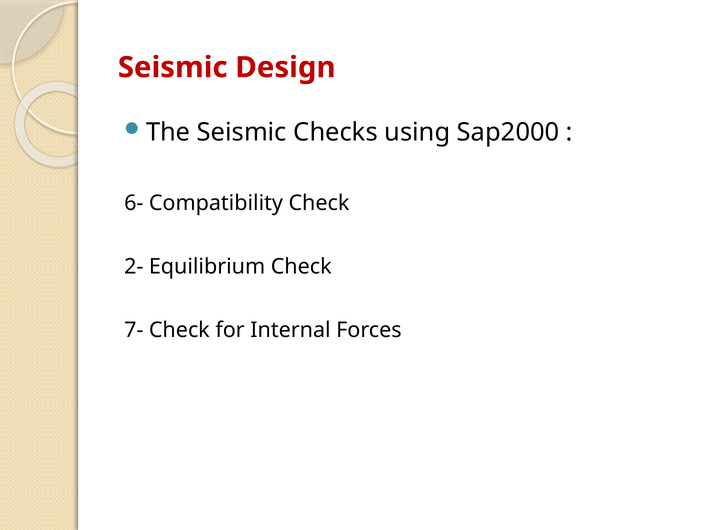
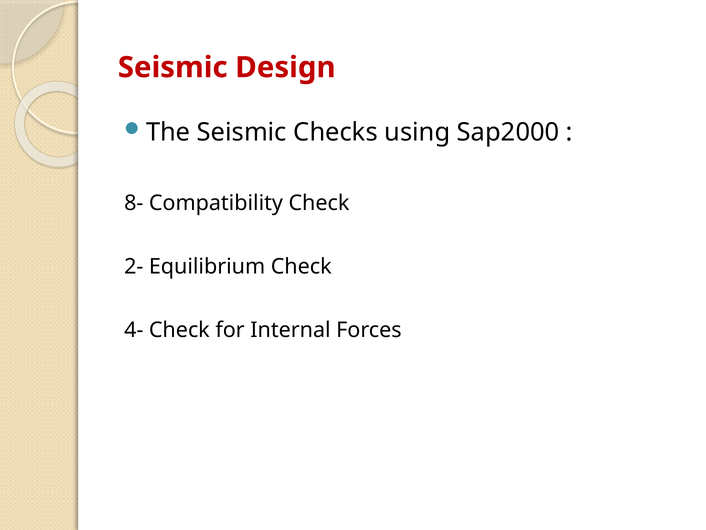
6-: 6- -> 8-
7-: 7- -> 4-
